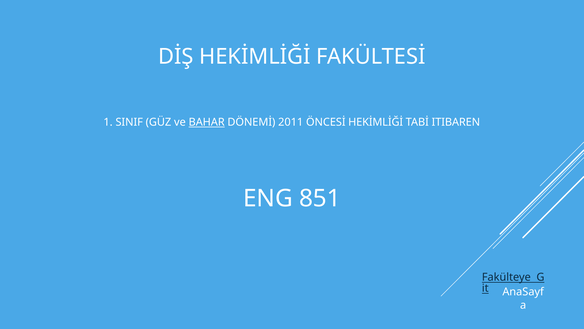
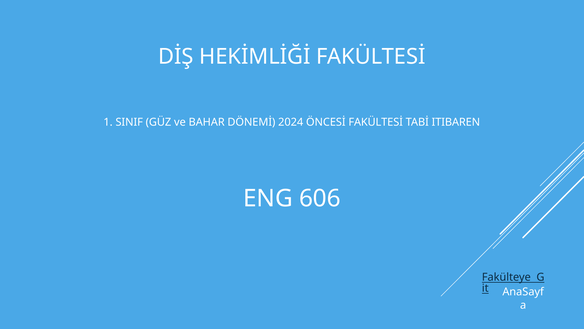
BAHAR underline: present -> none
2011: 2011 -> 2024
ÖNCESİ HEKİMLİĞİ: HEKİMLİĞİ -> FAKÜLTESİ
851: 851 -> 606
